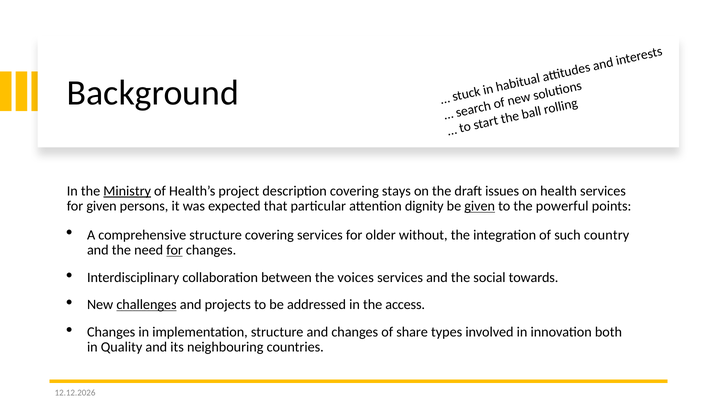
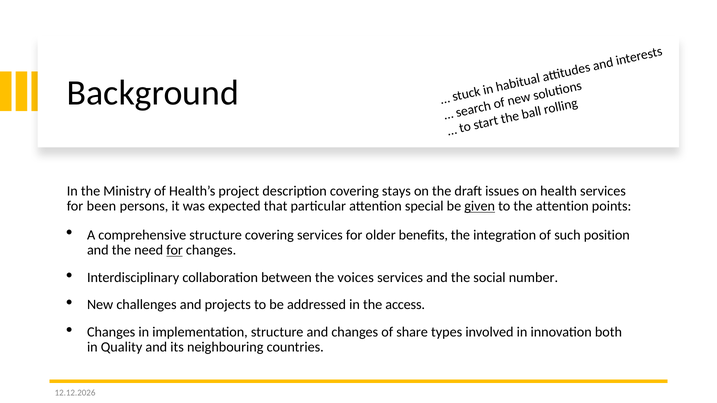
Ministry underline: present -> none
for given: given -> been
dignity: dignity -> special
the powerful: powerful -> attention
without: without -> benefits
country: country -> position
towards: towards -> number
challenges underline: present -> none
